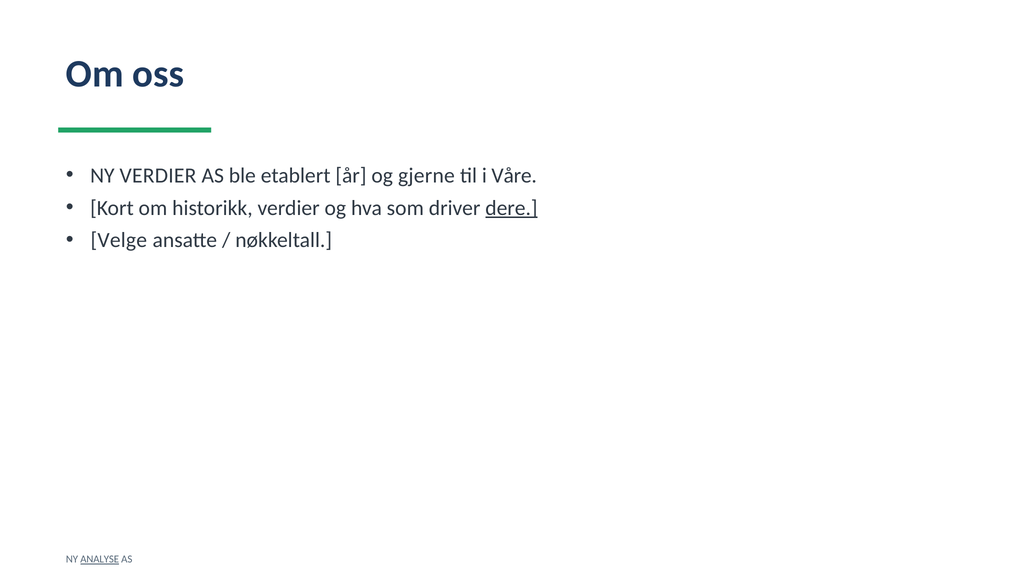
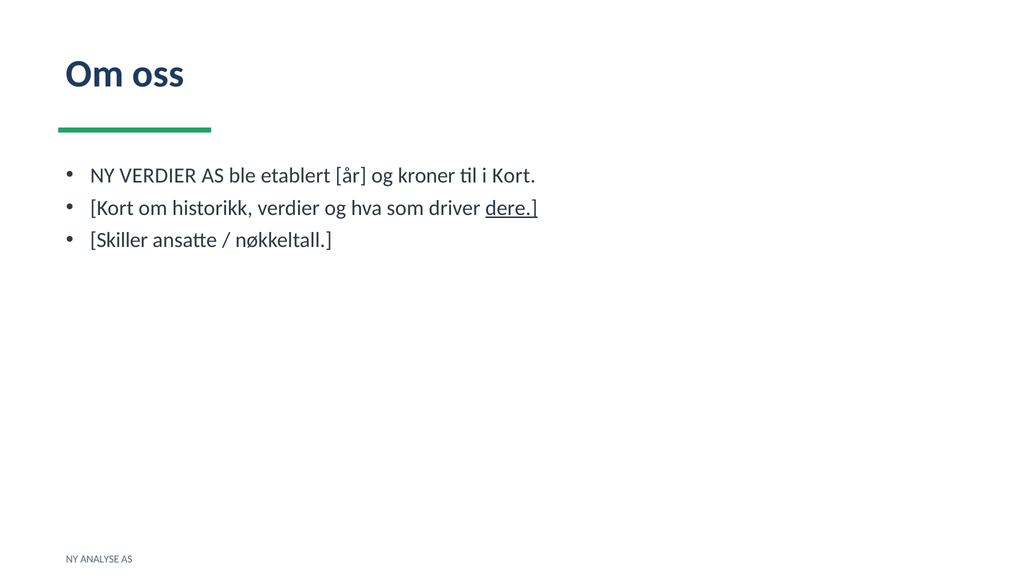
gjerne: gjerne -> kroner
i Våre: Våre -> Kort
Velge: Velge -> Skiller
ANALYSE underline: present -> none
